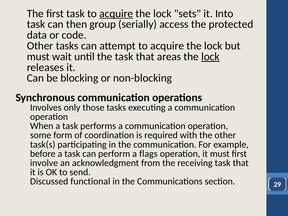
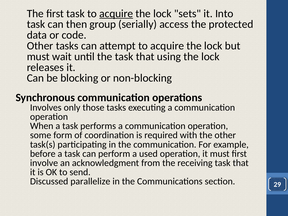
areas: areas -> using
lock at (210, 57) underline: present -> none
flags: flags -> used
functional: functional -> parallelize
